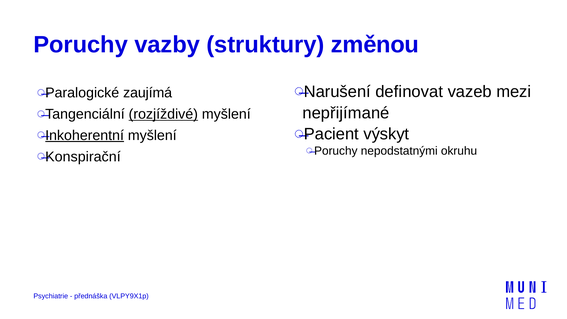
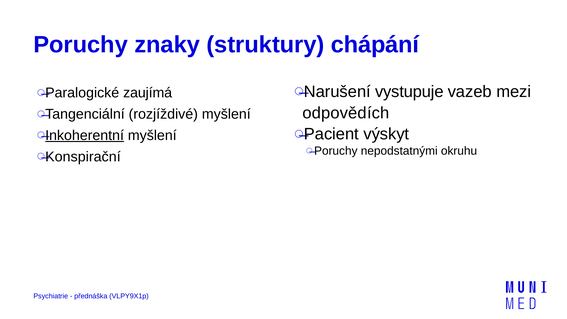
vazby: vazby -> znaky
změnou: změnou -> chápání
definovat: definovat -> vystupuje
nepřijímané: nepřijímané -> odpovědích
rozjíždivé underline: present -> none
